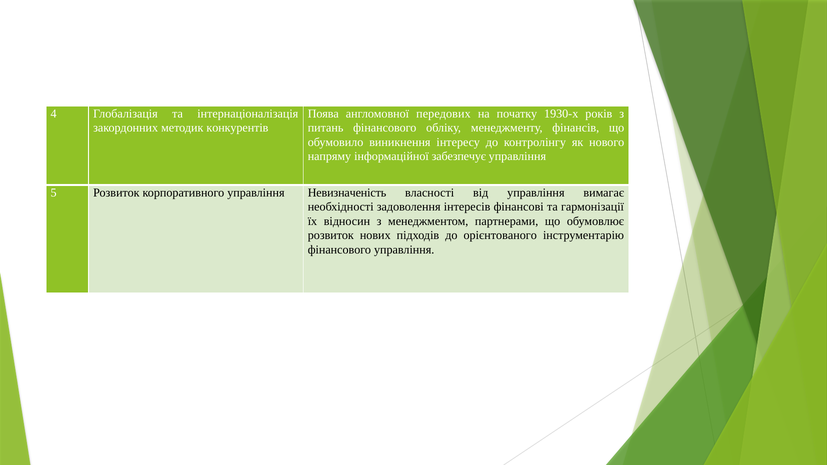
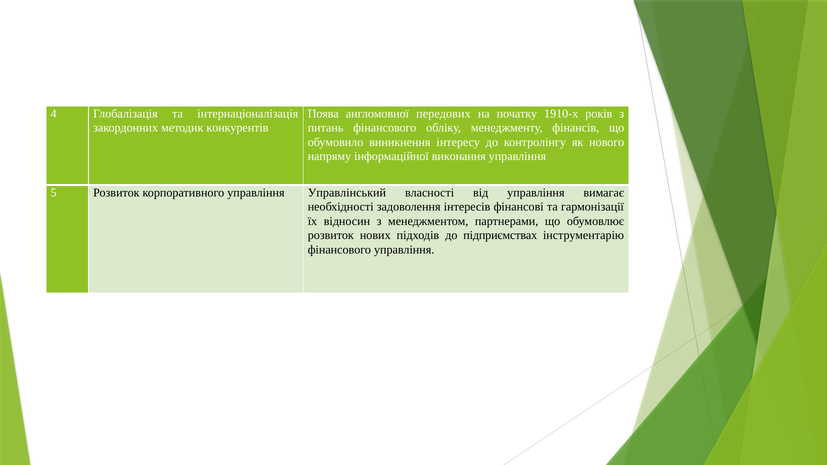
1930-х: 1930-х -> 1910-х
забезпечує: забезпечує -> виконання
Невизначеність: Невизначеність -> Управлінський
орієнтованого: орієнтованого -> підприємствах
